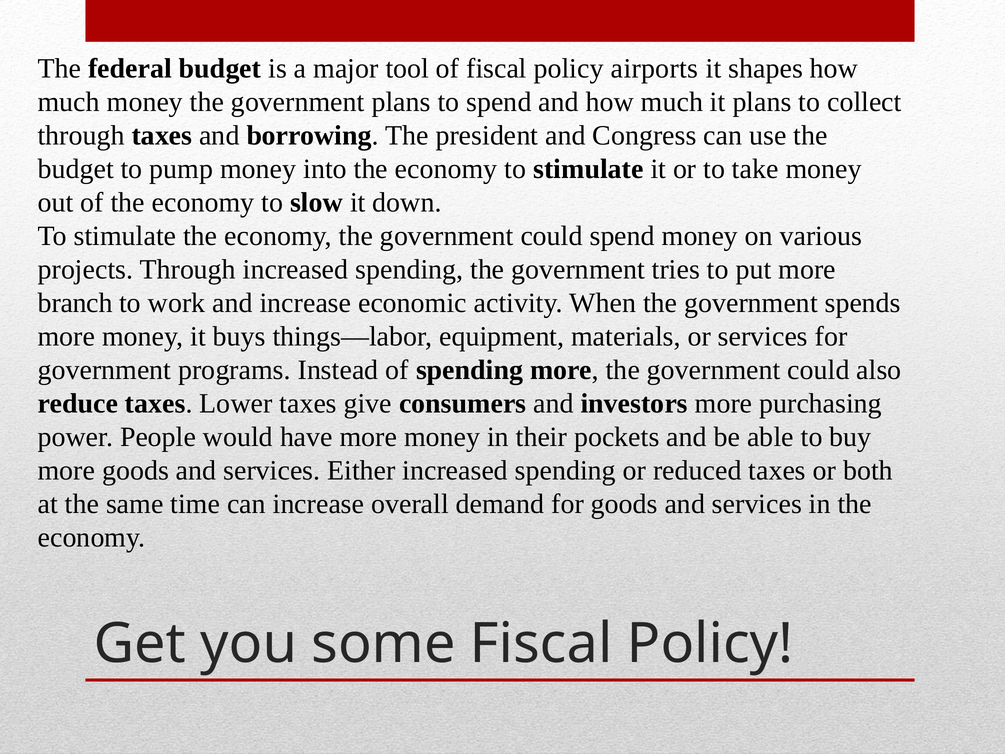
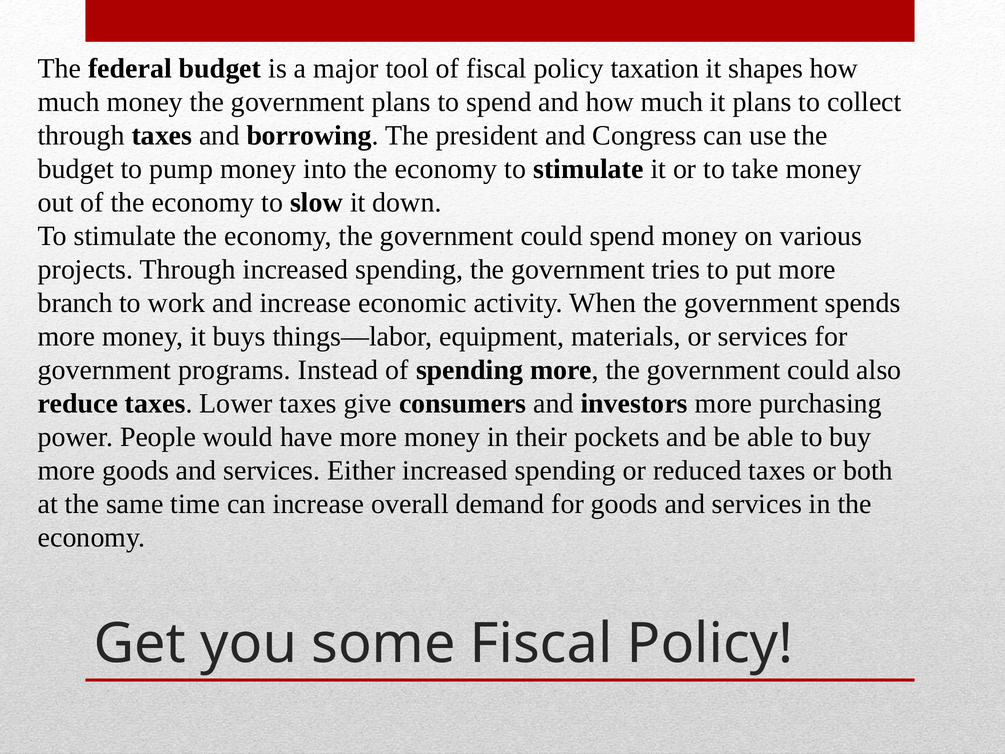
airports: airports -> taxation
